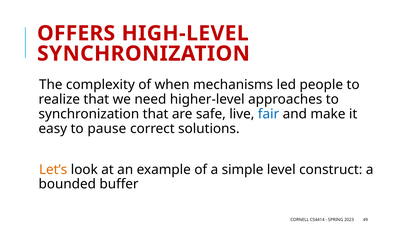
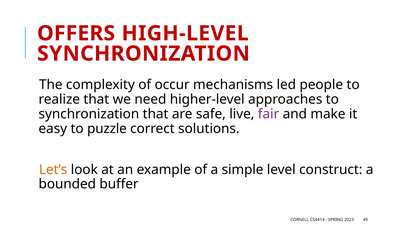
when: when -> occur
fair colour: blue -> purple
pause: pause -> puzzle
